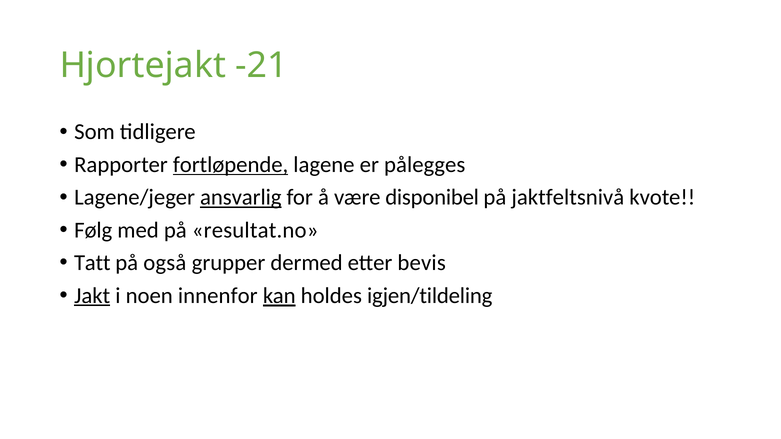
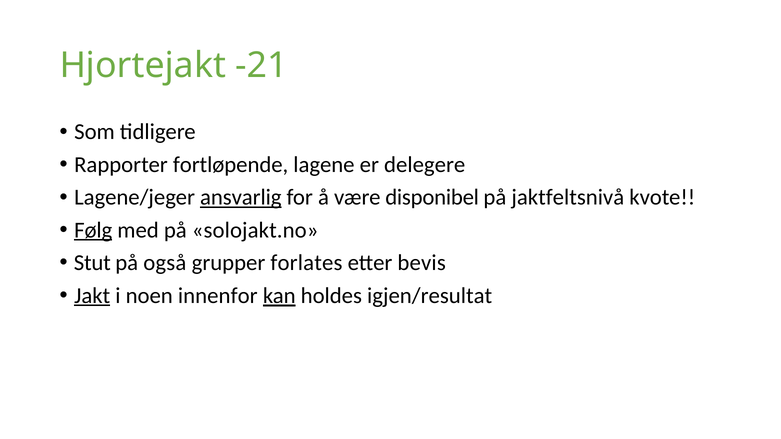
fortløpende underline: present -> none
pålegges: pålegges -> delegere
Følg underline: none -> present
resultat.no: resultat.no -> solojakt.no
Tatt: Tatt -> Stut
dermed: dermed -> forlates
igjen/tildeling: igjen/tildeling -> igjen/resultat
